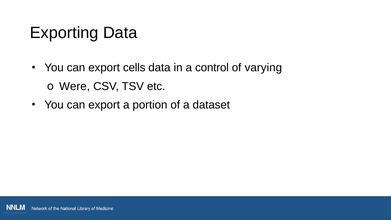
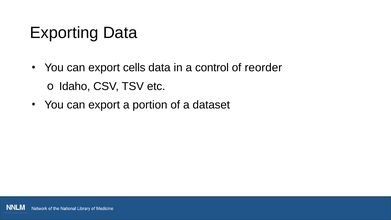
varying: varying -> reorder
Were: Were -> Idaho
